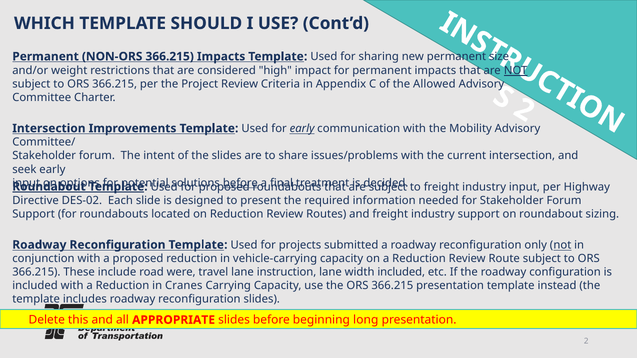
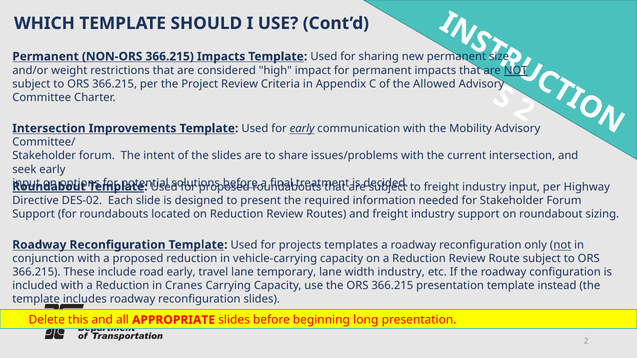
submitted: submitted -> templates
road were: were -> early
instruction: instruction -> temporary
width included: included -> industry
